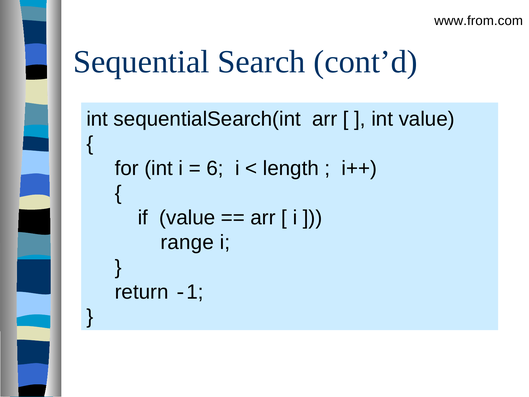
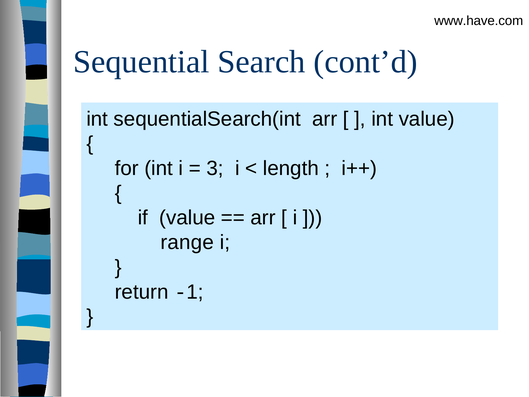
www.from.com: www.from.com -> www.have.com
6: 6 -> 3
